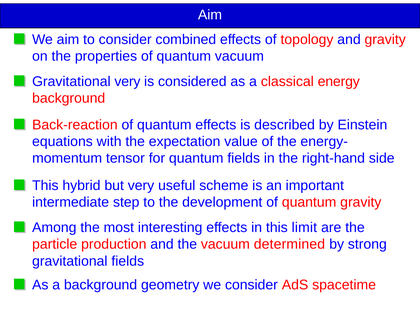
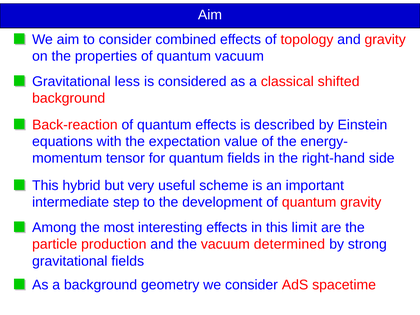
Gravitational very: very -> less
energy: energy -> shifted
